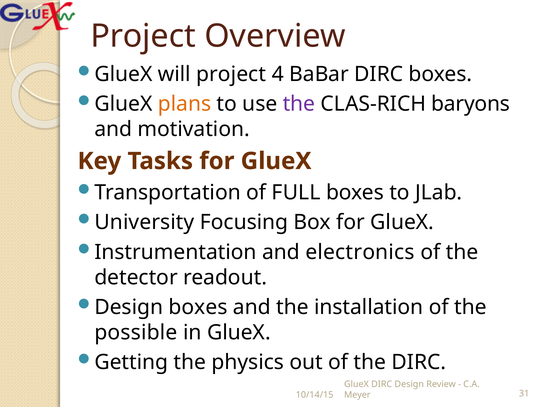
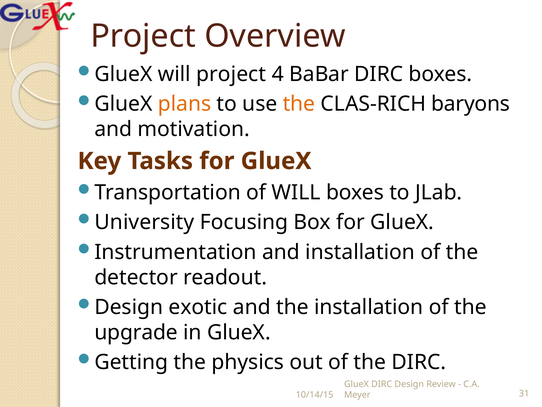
the at (299, 104) colour: purple -> orange
of FULL: FULL -> WILL
and electronics: electronics -> installation
Design boxes: boxes -> exotic
possible: possible -> upgrade
